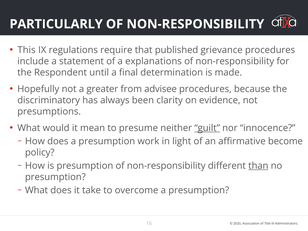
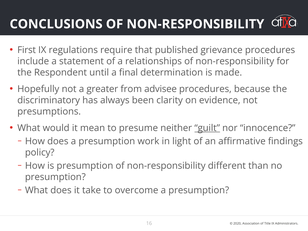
PARTICULARLY: PARTICULARLY -> CONCLUSIONS
This: This -> First
explanations: explanations -> relationships
become: become -> findings
than underline: present -> none
